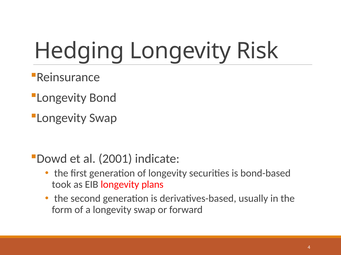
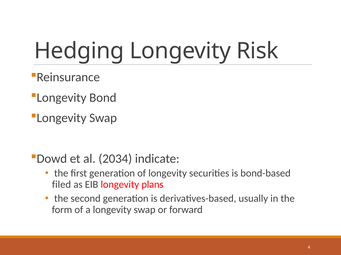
2001: 2001 -> 2034
took: took -> filed
